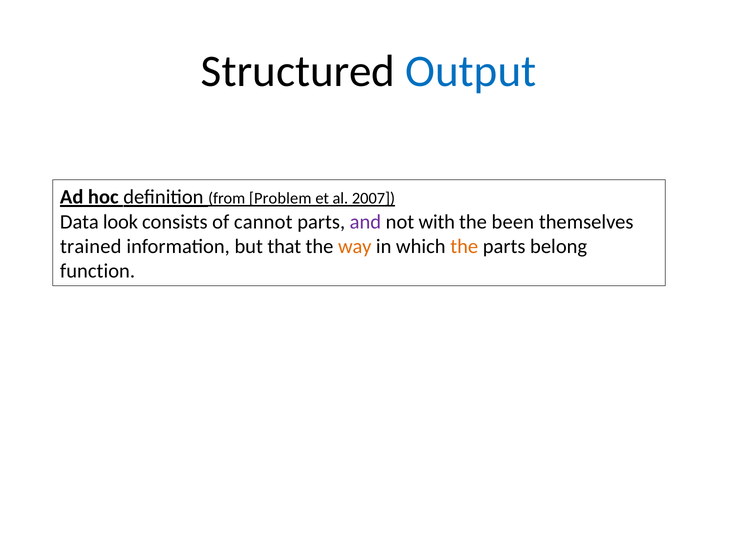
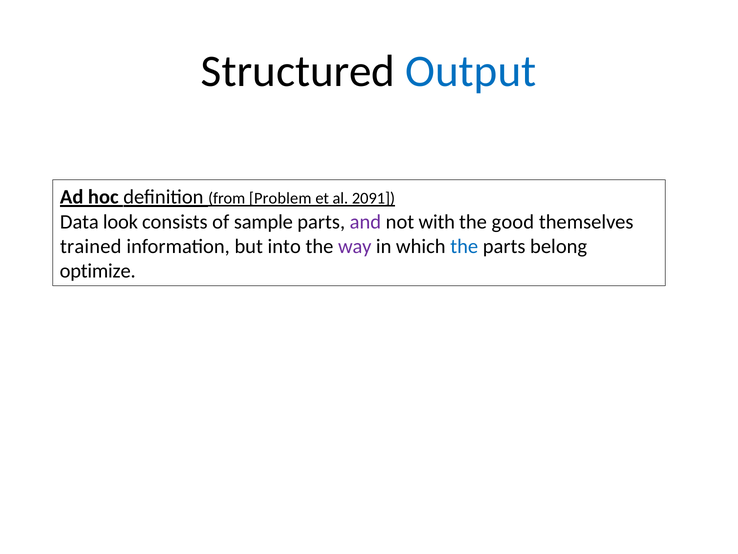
2007: 2007 -> 2091
cannot: cannot -> sample
been: been -> good
that: that -> into
way colour: orange -> purple
the at (464, 246) colour: orange -> blue
function: function -> optimize
